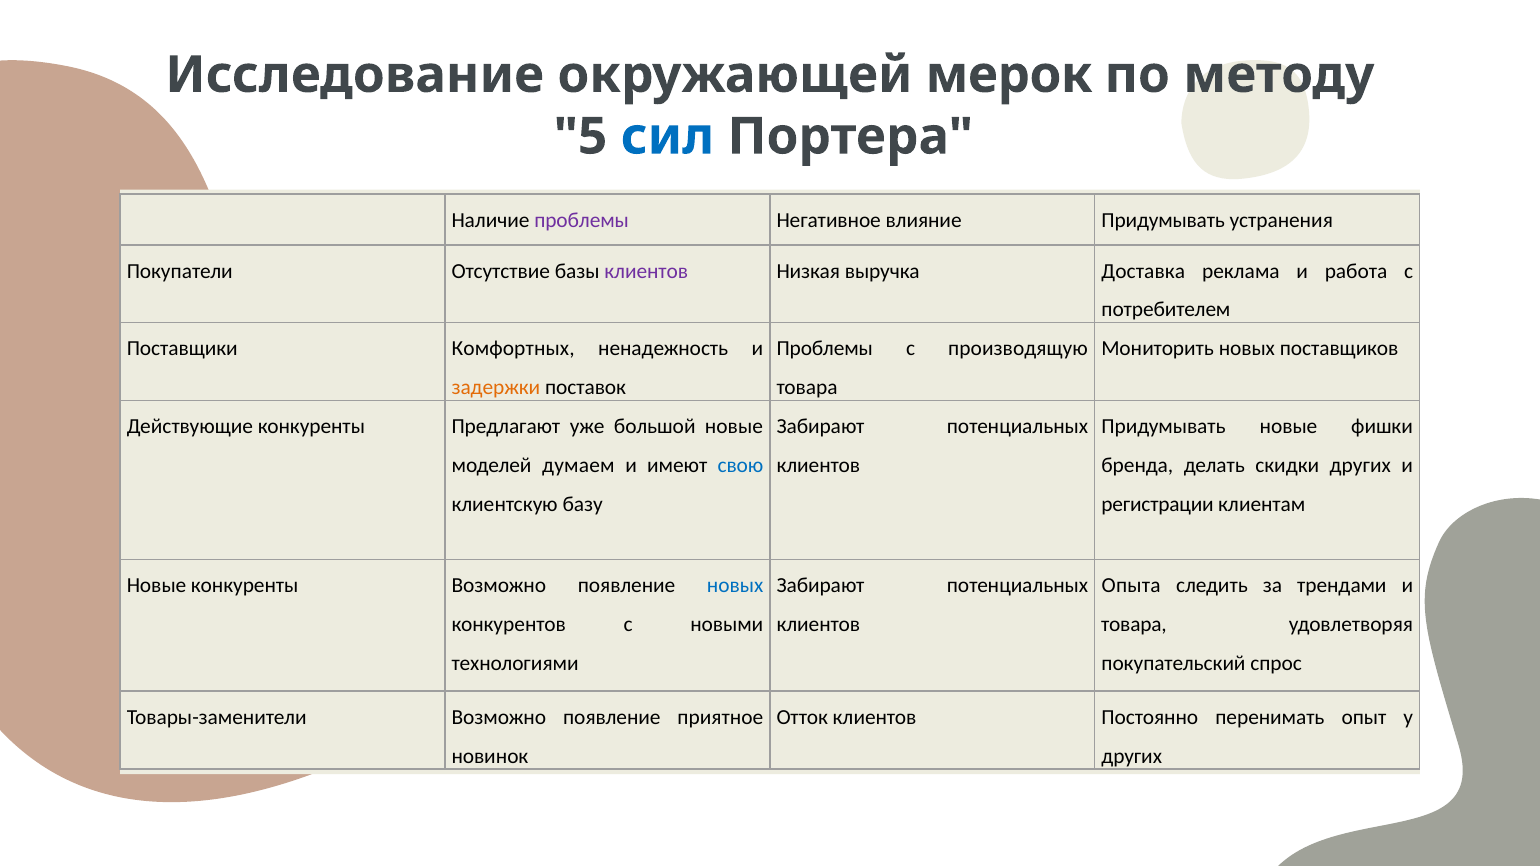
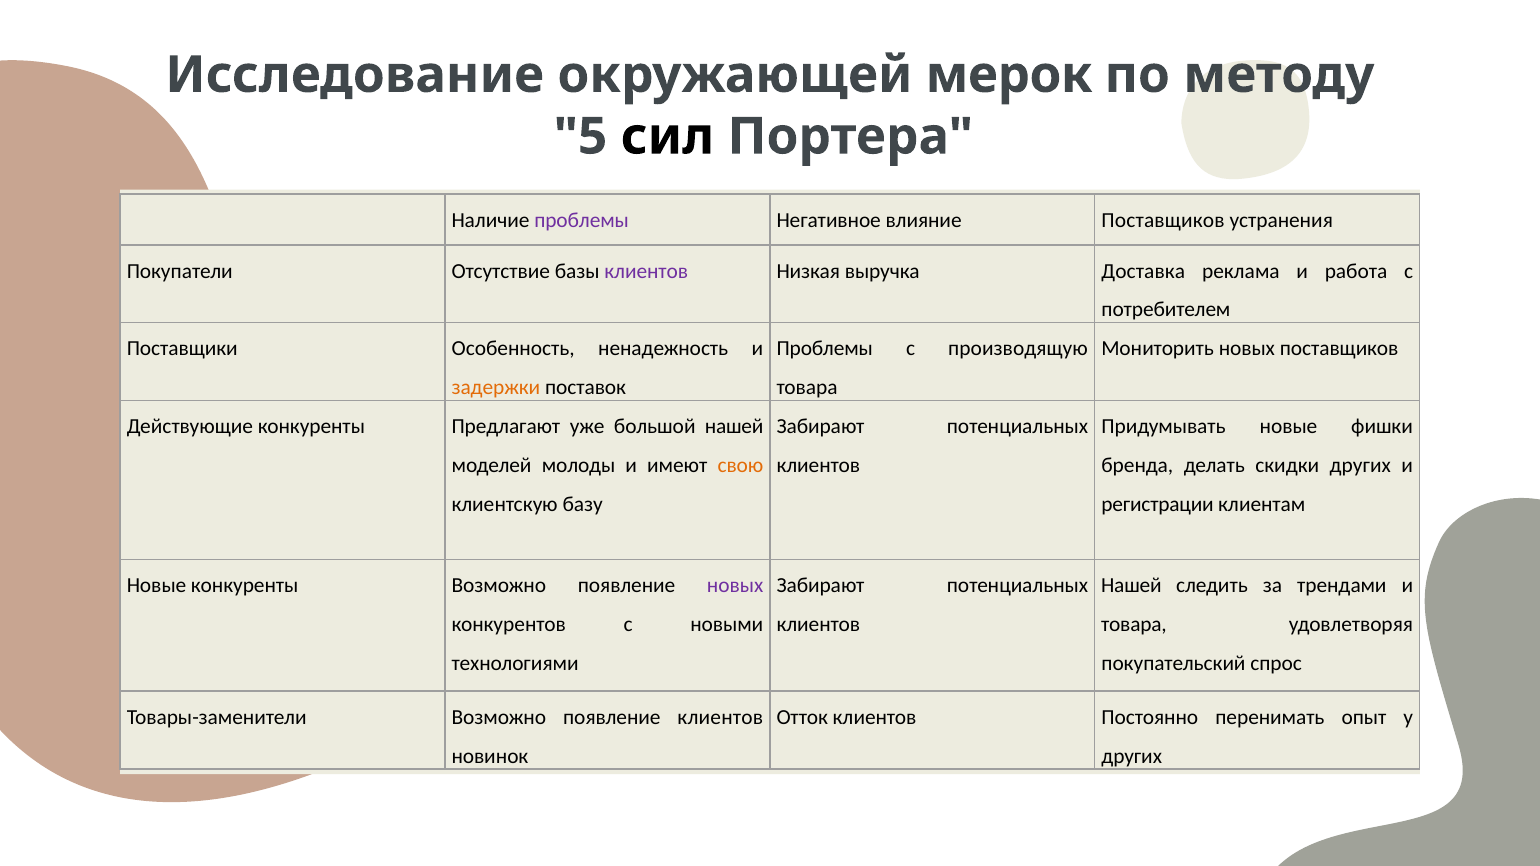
сил colour: blue -> black
влияние Придумывать: Придумывать -> Поставщиков
Комфортных: Комфортных -> Особенность
большой новые: новые -> нашей
думаем: думаем -> молоды
свою colour: blue -> orange
новых at (735, 586) colour: blue -> purple
Опыта at (1131, 586): Опыта -> Нашей
появление приятное: приятное -> клиентов
